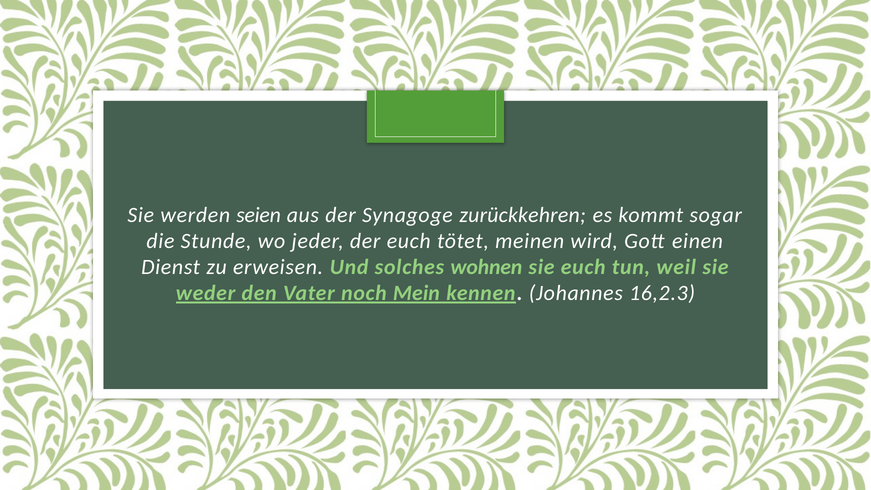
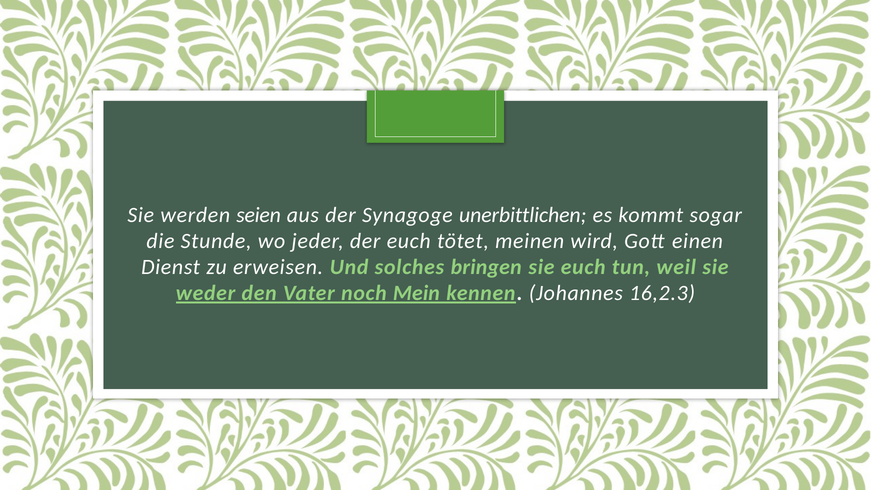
zurückkehren: zurückkehren -> unerbittlichen
wohnen: wohnen -> bringen
